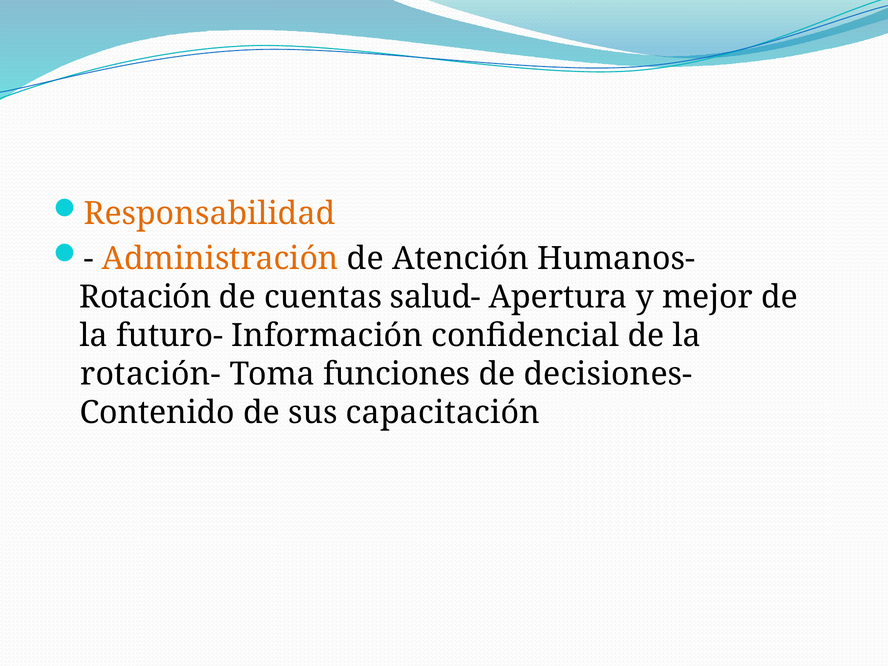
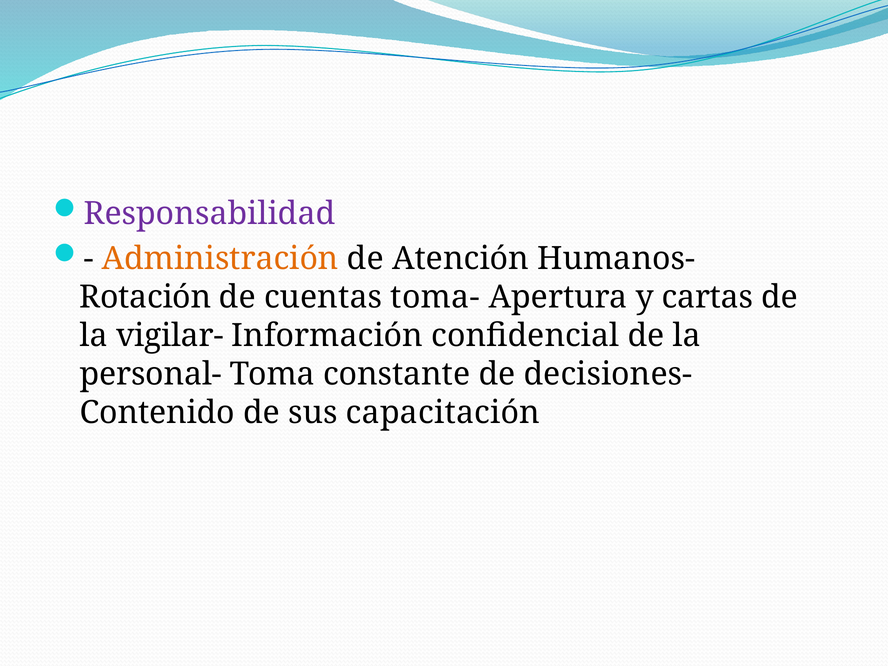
Responsabilidad colour: orange -> purple
salud-: salud- -> toma-
mejor: mejor -> cartas
futuro-: futuro- -> vigilar-
rotación-: rotación- -> personal-
funciones: funciones -> constante
